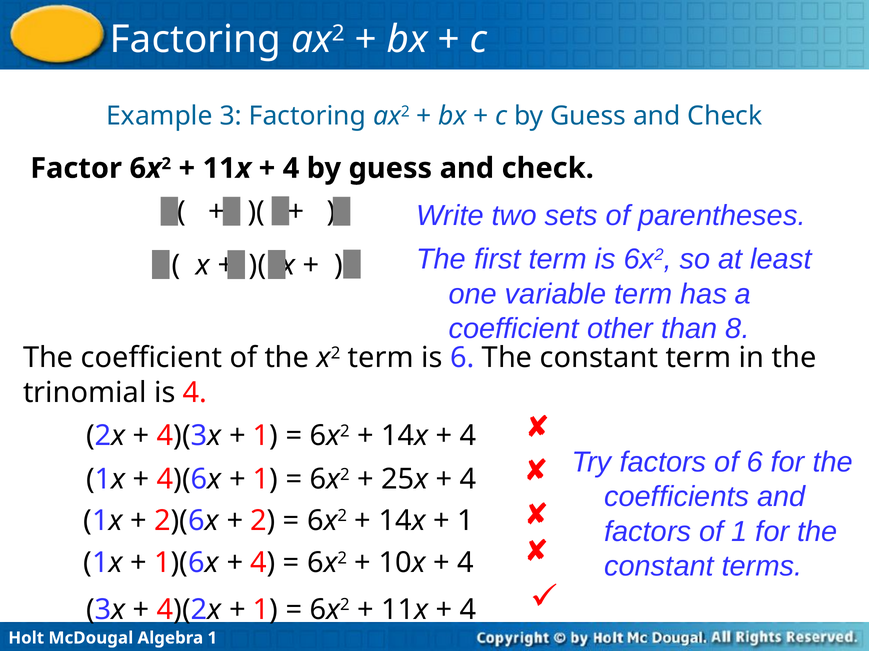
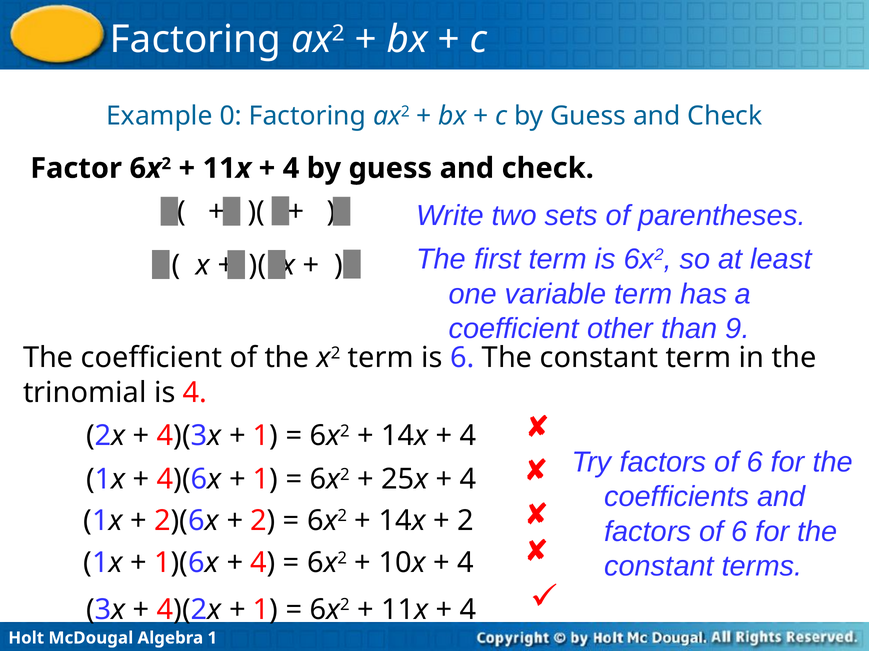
3: 3 -> 0
8: 8 -> 9
1 at (465, 521): 1 -> 2
1 at (739, 532): 1 -> 6
